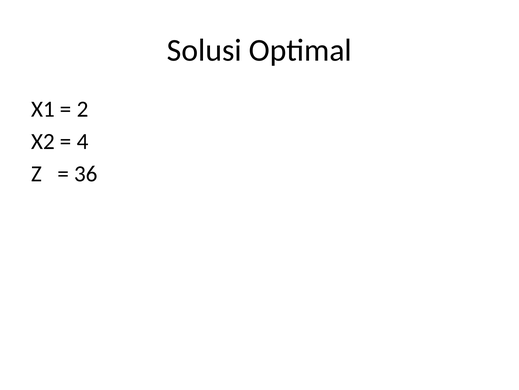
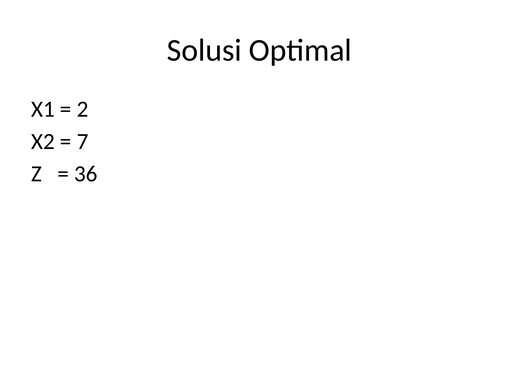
4: 4 -> 7
